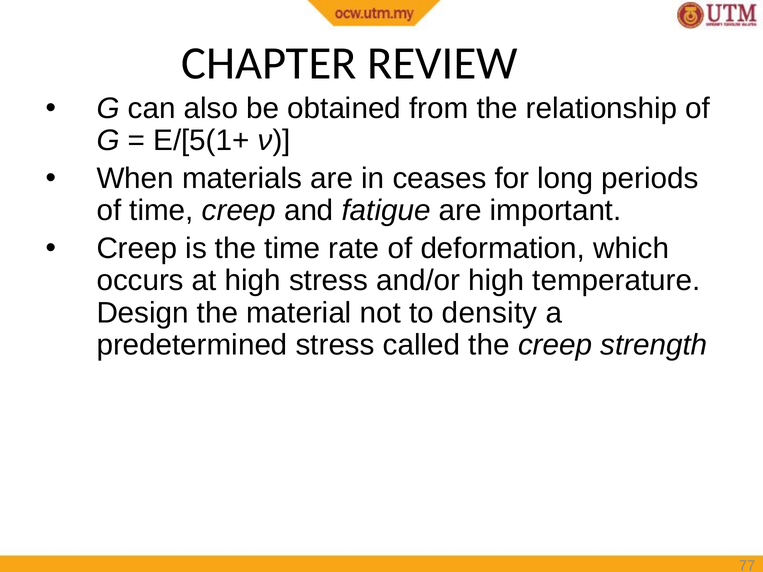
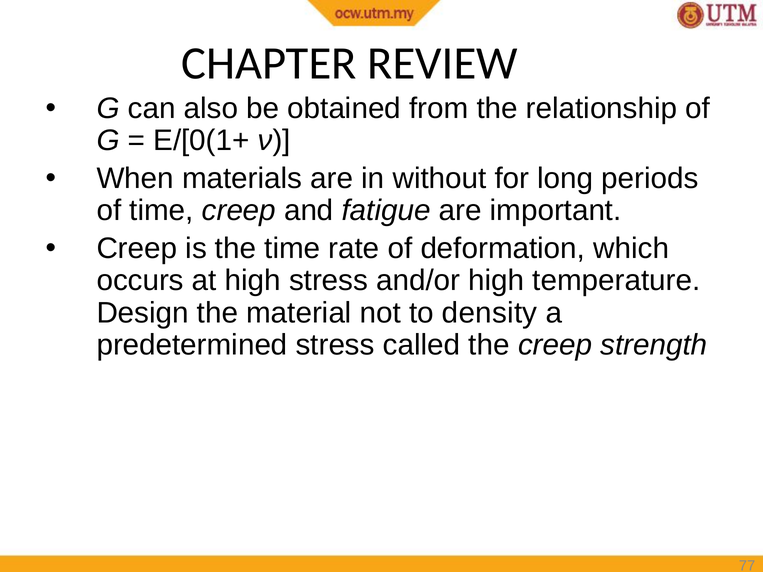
E/[5(1+: E/[5(1+ -> E/[0(1+
ceases: ceases -> without
